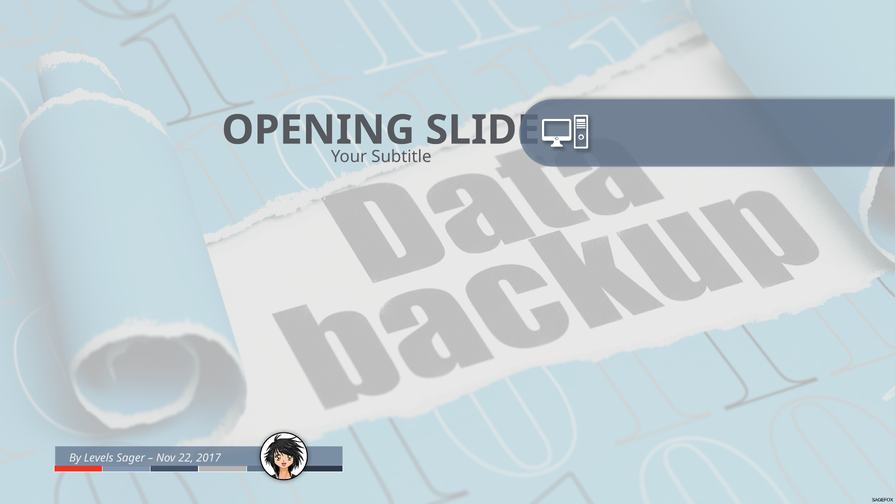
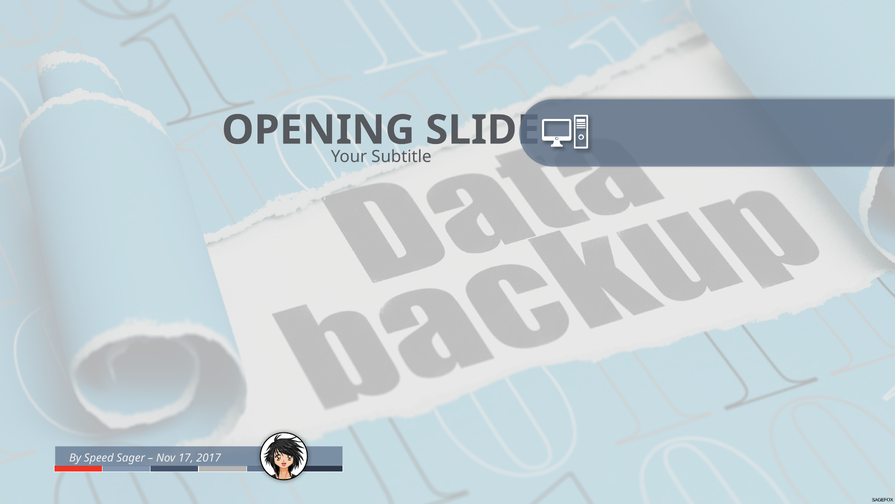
Levels: Levels -> Speed
22: 22 -> 17
